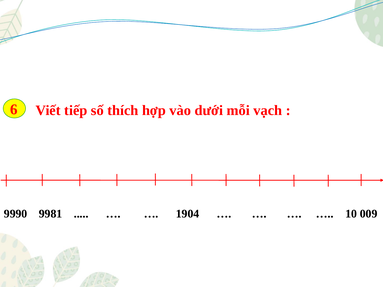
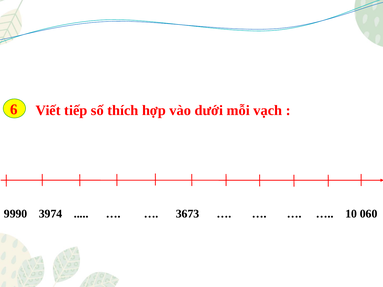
9981: 9981 -> 3974
1904: 1904 -> 3673
009: 009 -> 060
